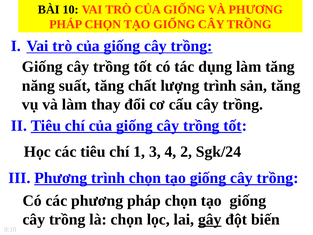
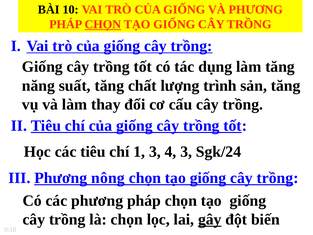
CHỌN at (103, 24) underline: none -> present
4 2: 2 -> 3
Phương trình: trình -> nông
